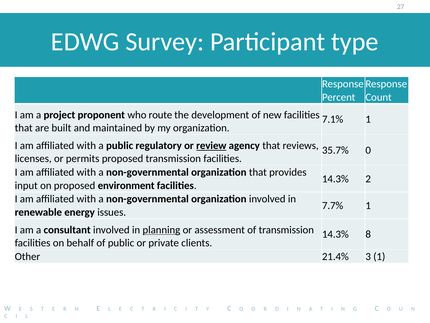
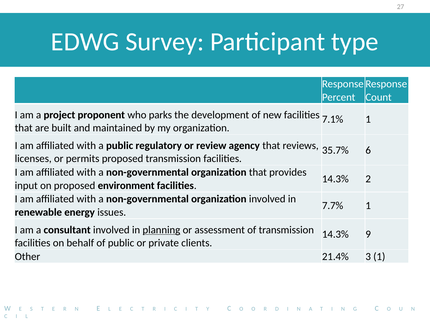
route: route -> parks
review underline: present -> none
0: 0 -> 6
8: 8 -> 9
